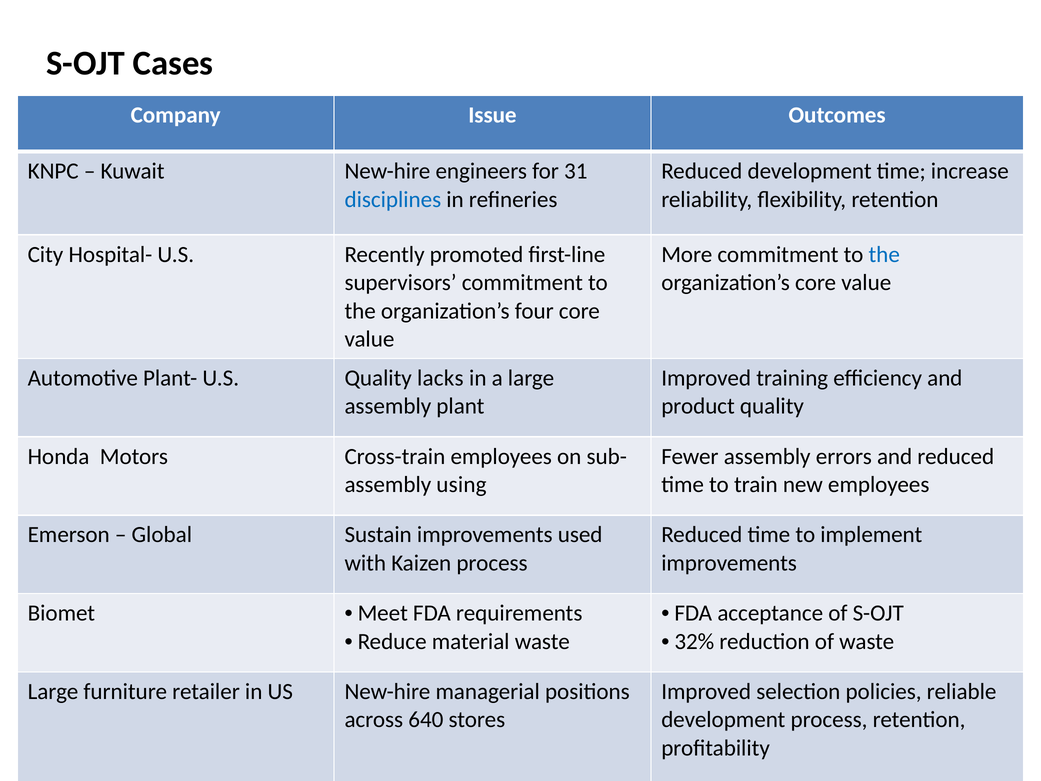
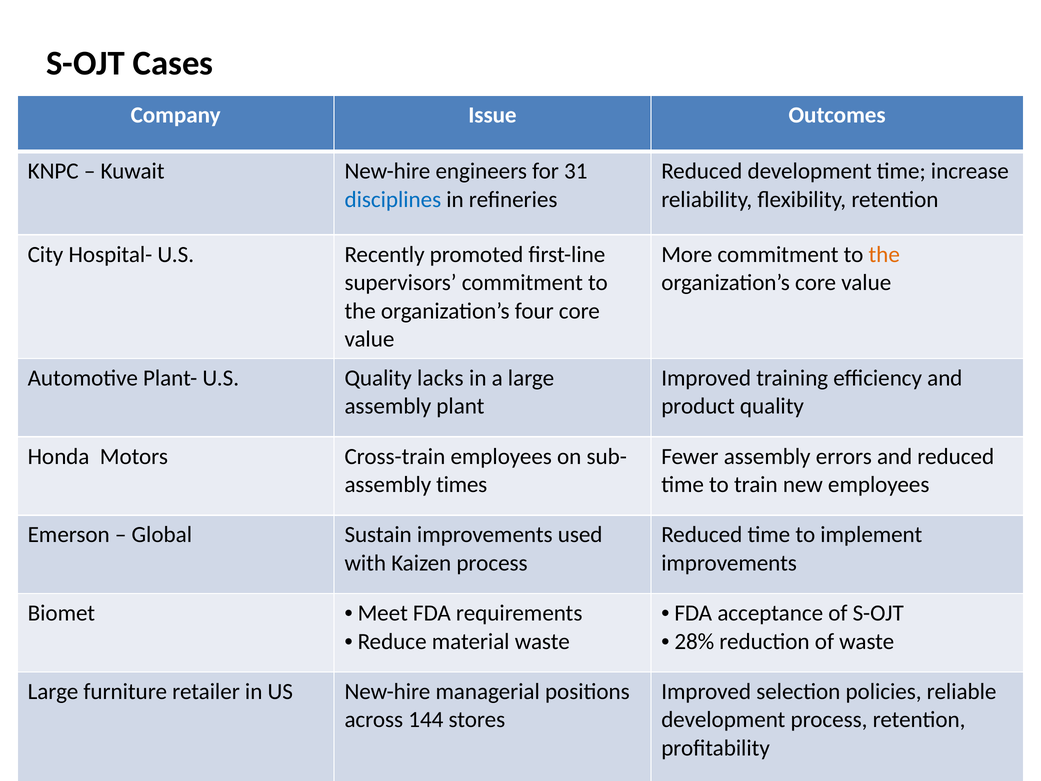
the at (884, 254) colour: blue -> orange
using: using -> times
32%: 32% -> 28%
640: 640 -> 144
